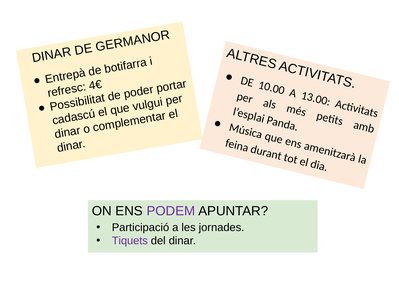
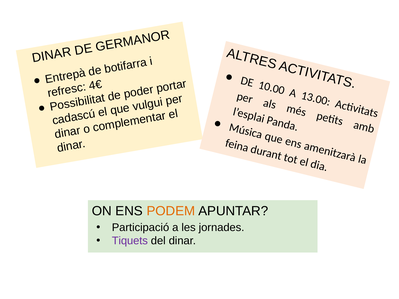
PODEM colour: purple -> orange
